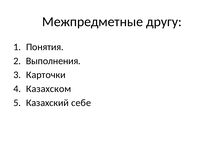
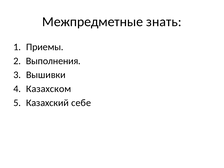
другу: другу -> знать
Понятия: Понятия -> Приемы
Карточки: Карточки -> Вышивки
